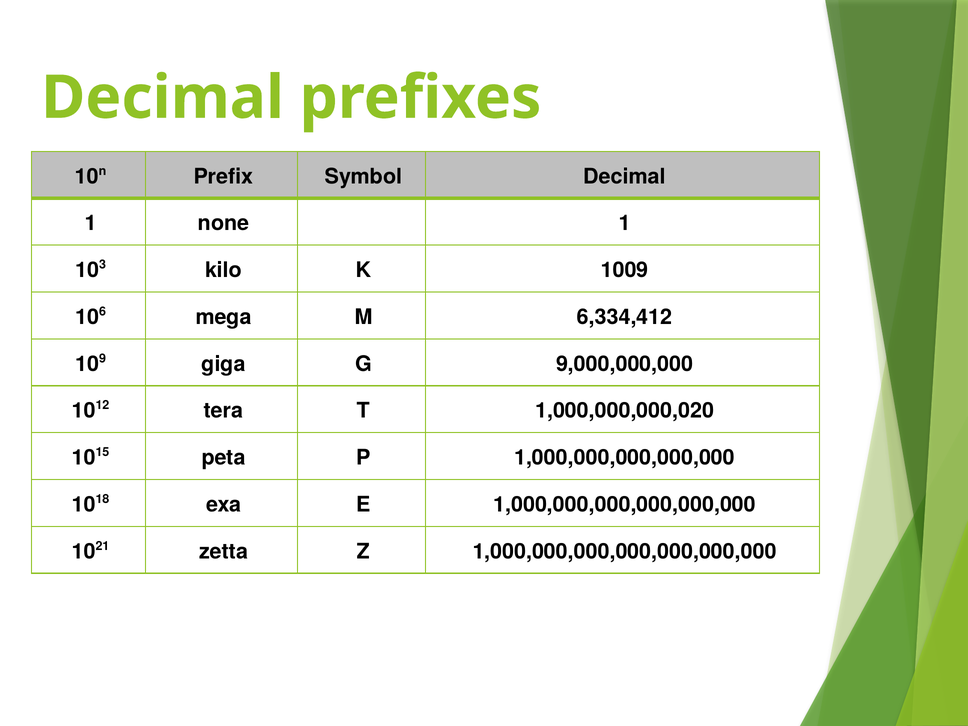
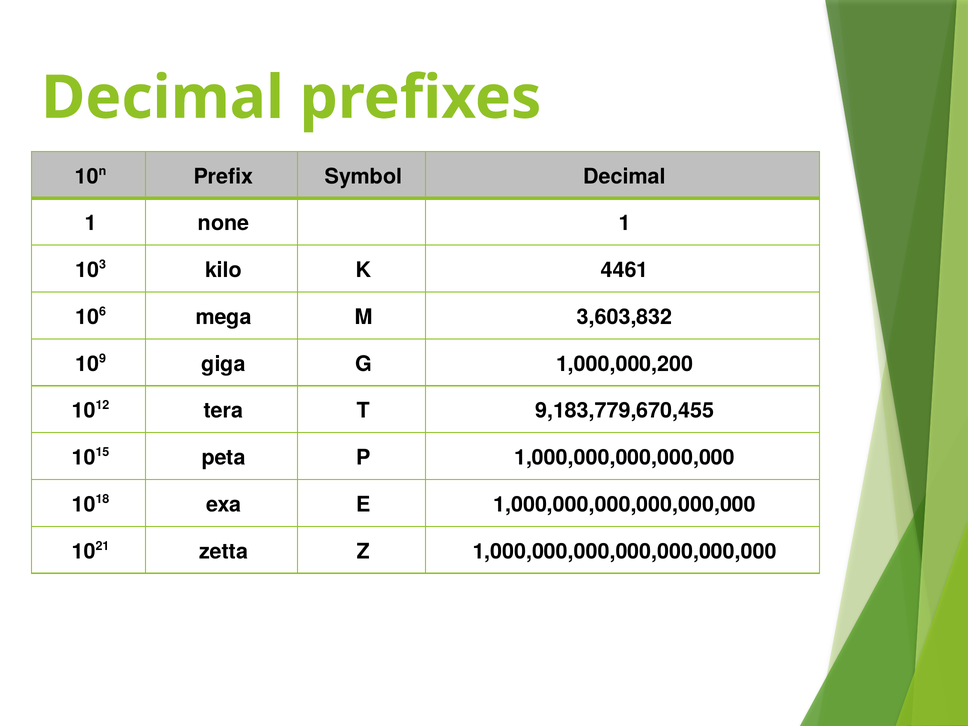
1009: 1009 -> 4461
6,334,412: 6,334,412 -> 3,603,832
9,000,000,000: 9,000,000,000 -> 1,000,000,200
1,000,000,000,020: 1,000,000,000,020 -> 9,183,779,670,455
